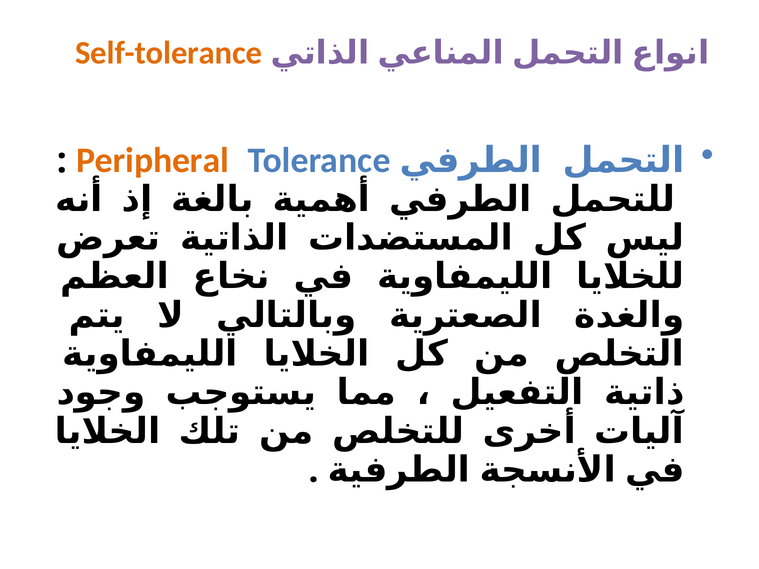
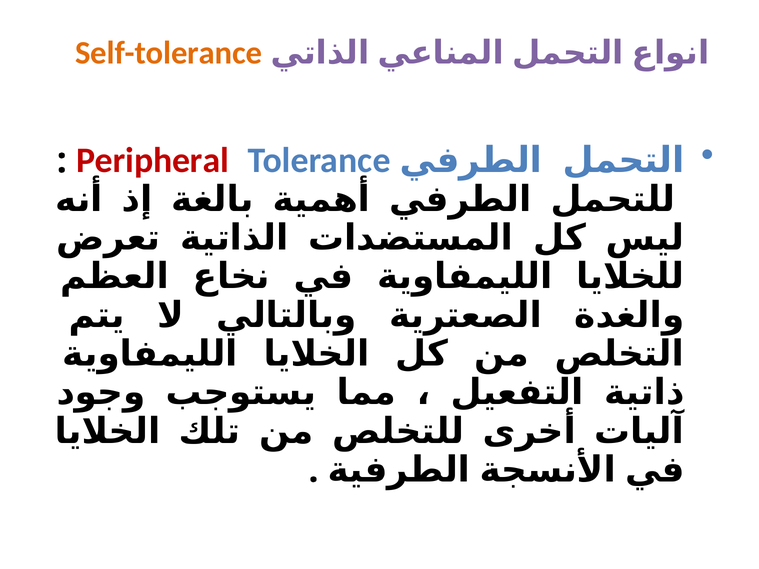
Peripheral colour: orange -> red
